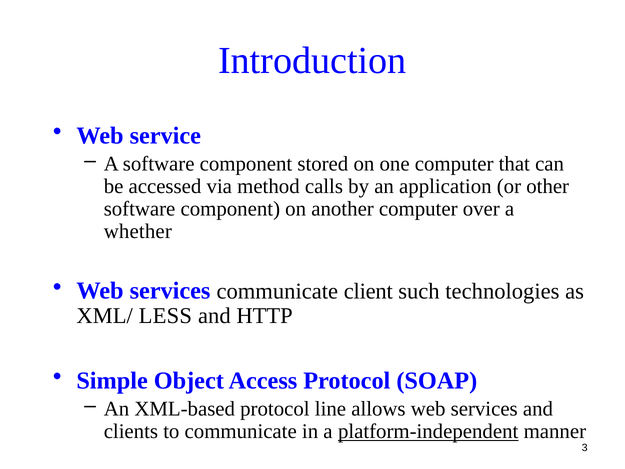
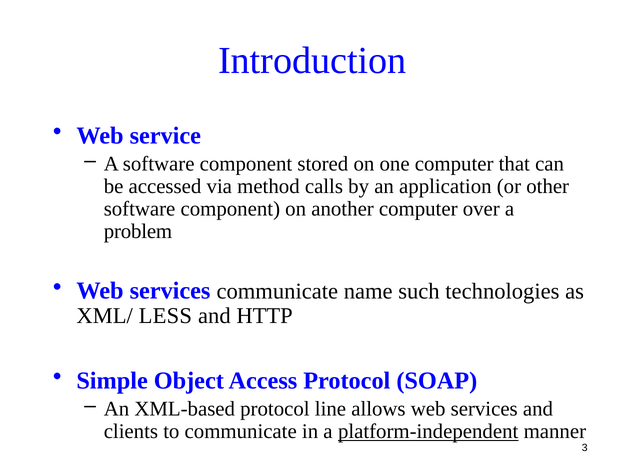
whether: whether -> problem
client: client -> name
